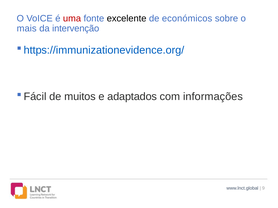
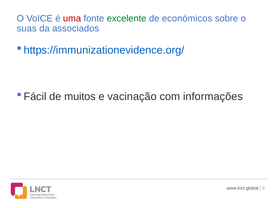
excelente colour: black -> green
mais: mais -> suas
intervenção: intervenção -> associados
adaptados: adaptados -> vacinação
